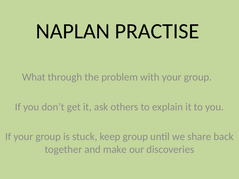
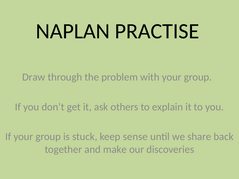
What: What -> Draw
keep group: group -> sense
